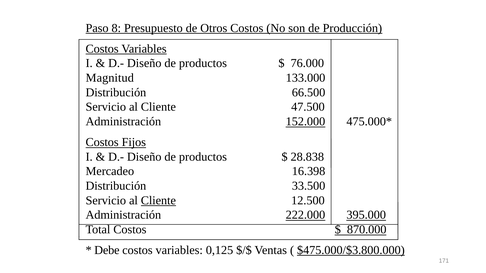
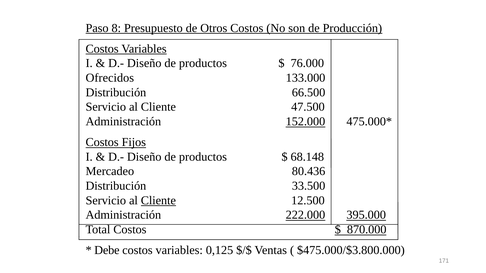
Magnitud: Magnitud -> Ofrecidos
28.838: 28.838 -> 68.148
16.398: 16.398 -> 80.436
$475.000/$3.800.000 underline: present -> none
